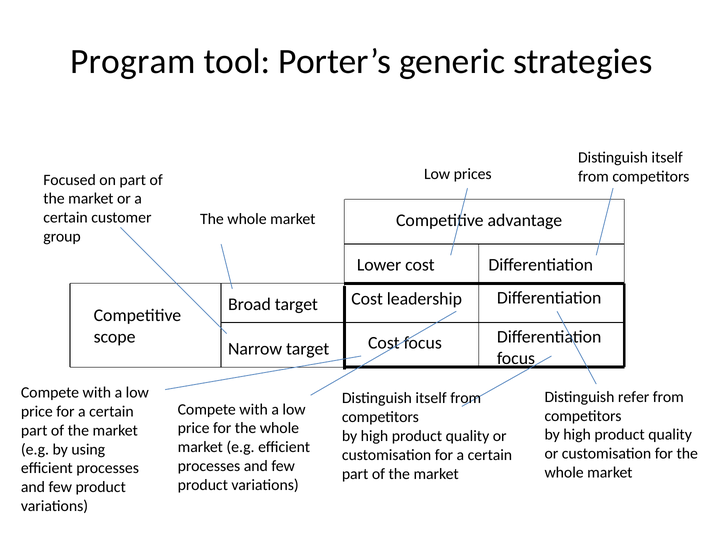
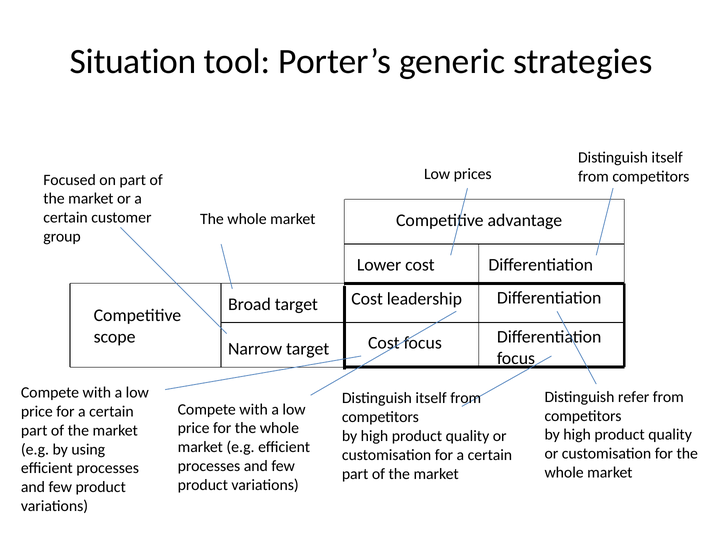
Program: Program -> Situation
